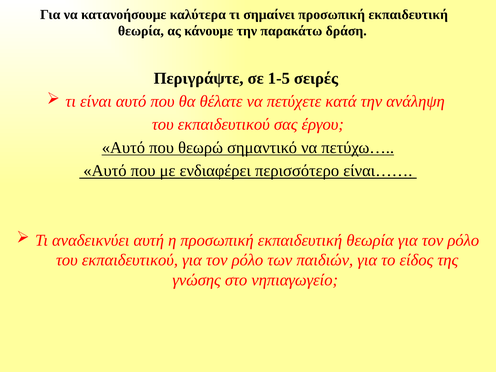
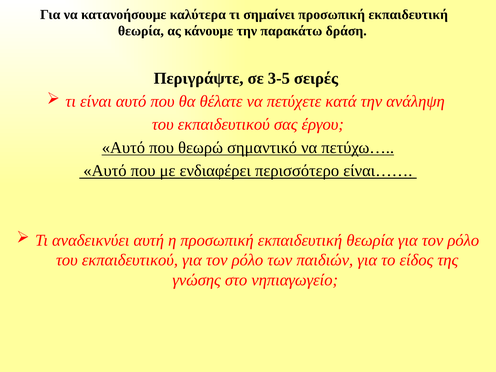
1-5: 1-5 -> 3-5
